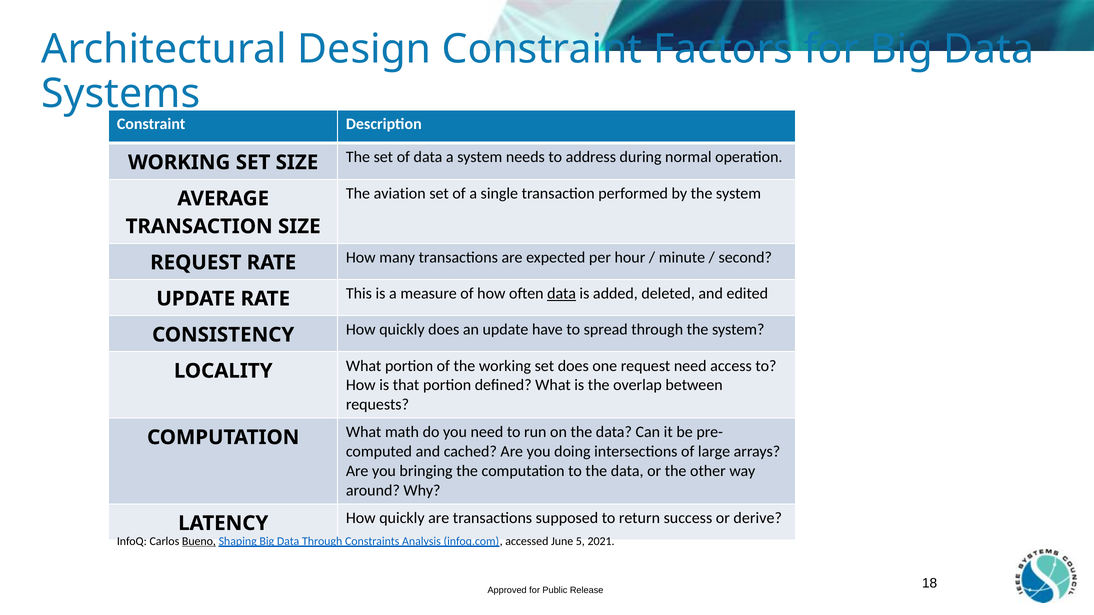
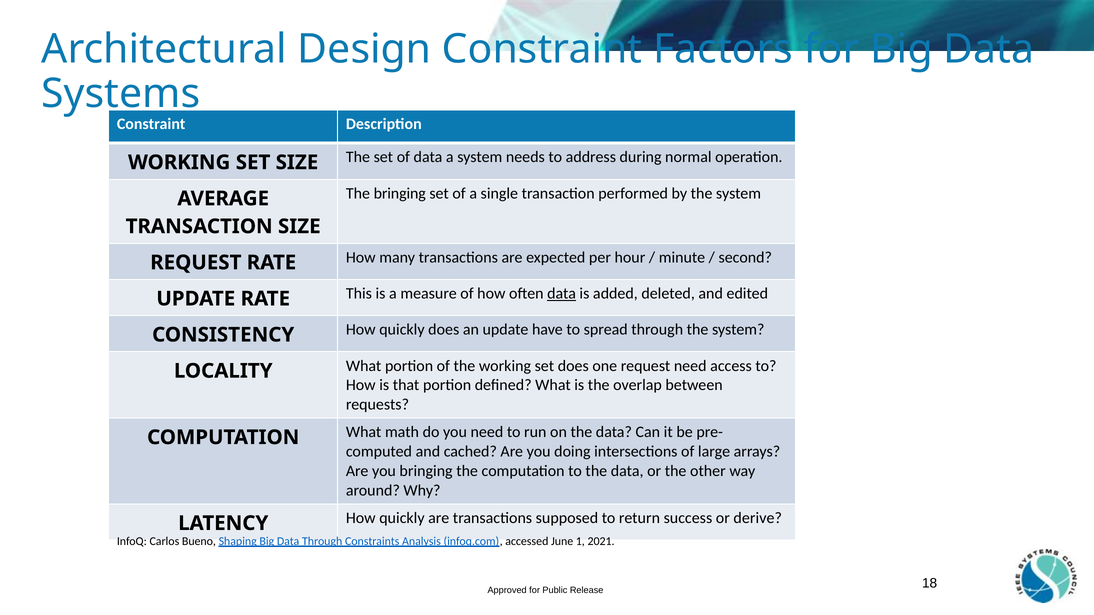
The aviation: aviation -> bringing
Bueno underline: present -> none
5: 5 -> 1
